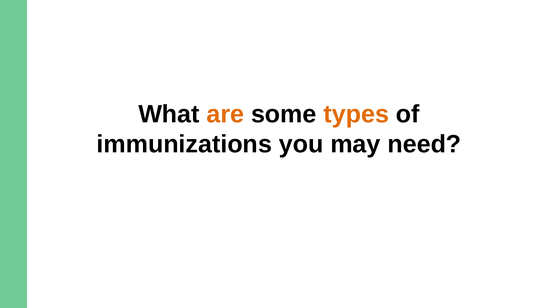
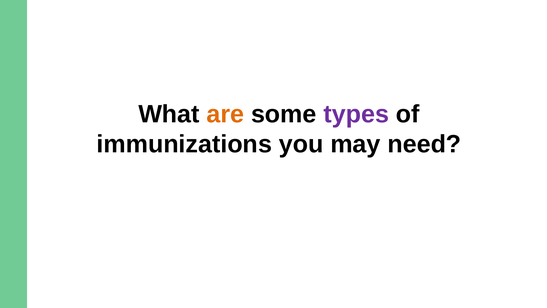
types colour: orange -> purple
